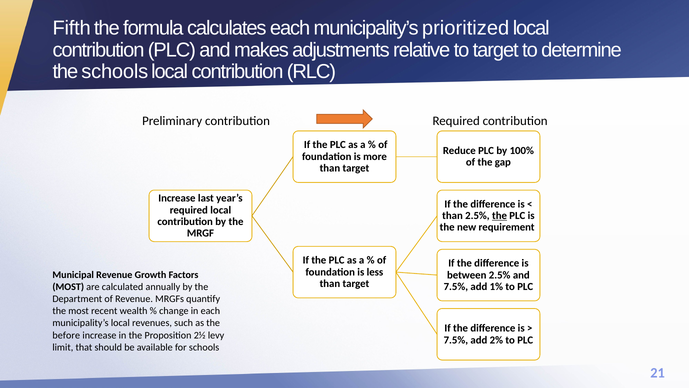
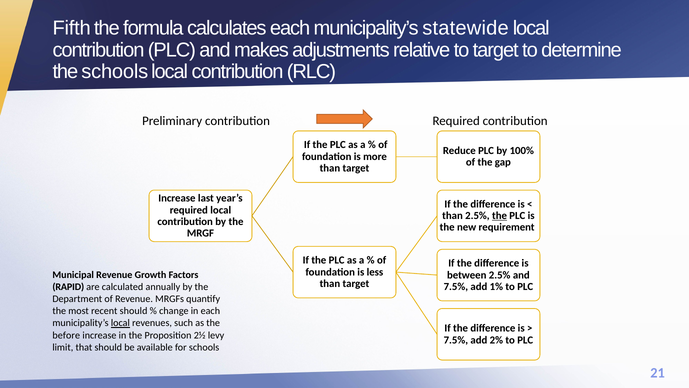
prioritized: prioritized -> statewide
MOST at (68, 287): MOST -> RAPID
recent wealth: wealth -> should
local at (120, 323) underline: none -> present
